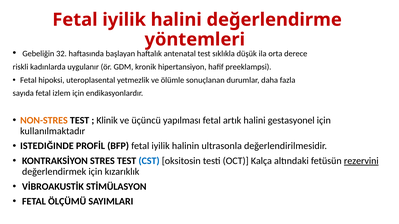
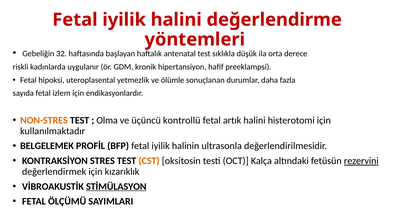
Klinik: Klinik -> Olma
yapılması: yapılması -> kontrollü
gestasyonel: gestasyonel -> histerotomi
ISTEDIĞINDE: ISTEDIĞINDE -> BELGELEMEK
CST colour: blue -> orange
STİMÜLASYON underline: none -> present
